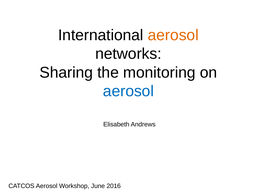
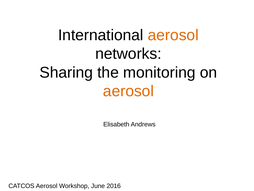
aerosol at (128, 91) colour: blue -> orange
